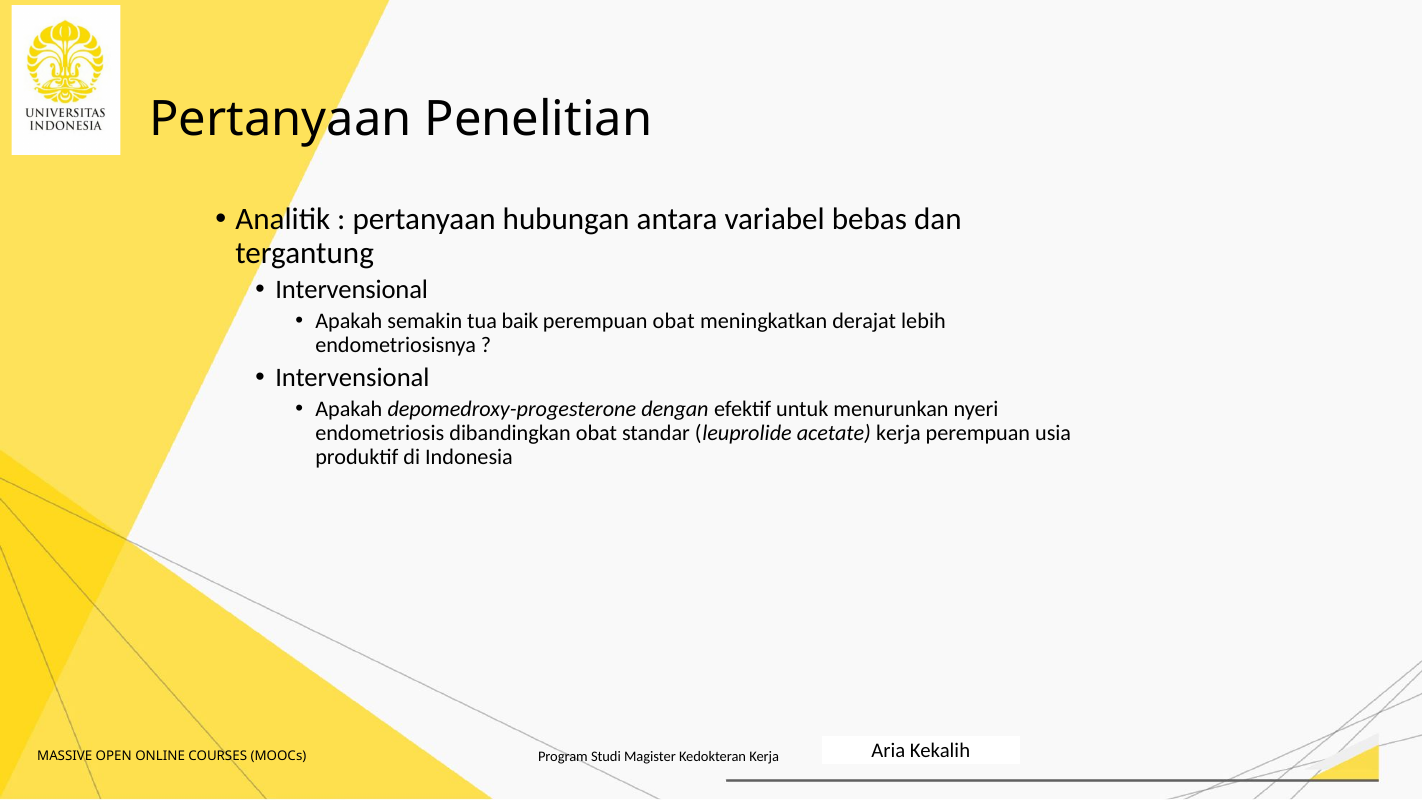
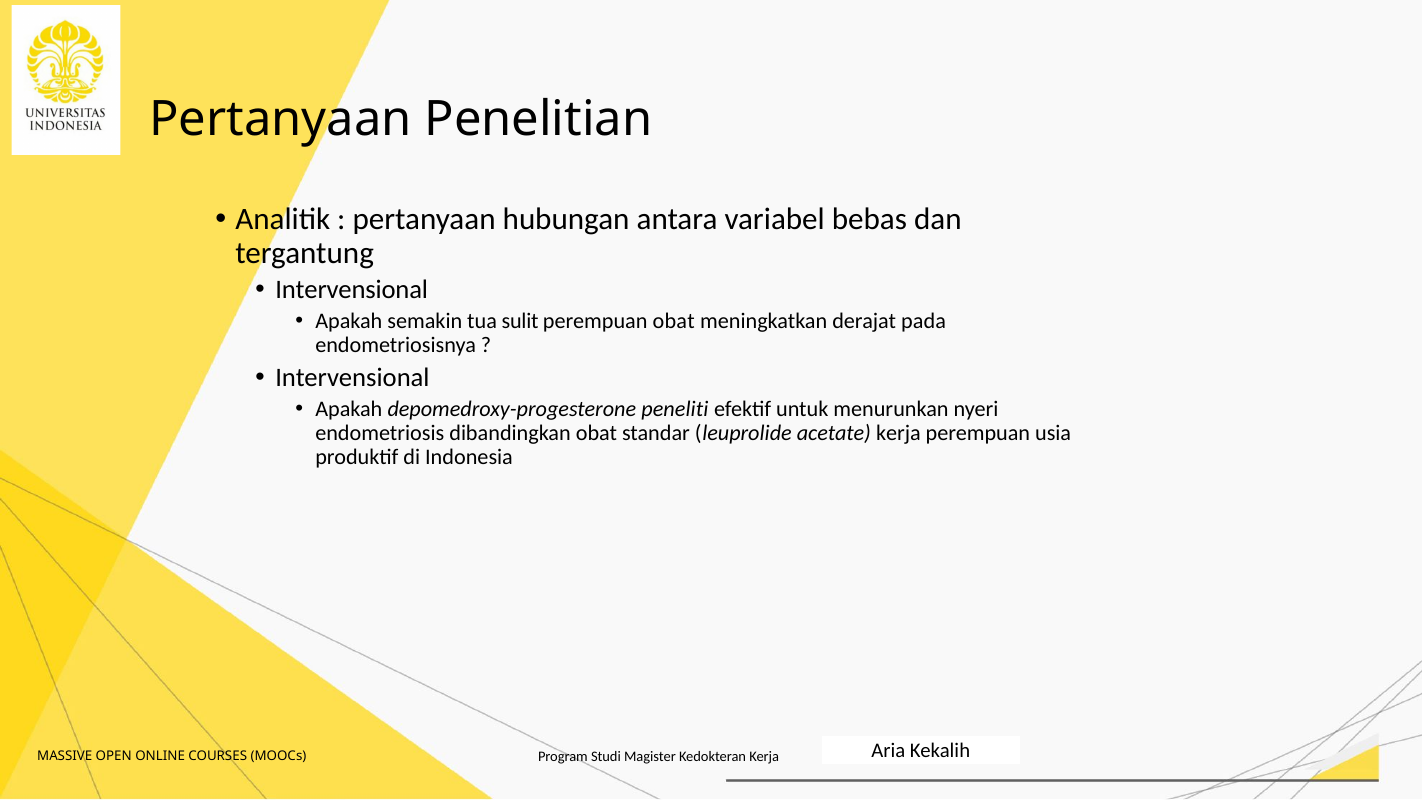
baik: baik -> sulit
lebih: lebih -> pada
dengan: dengan -> peneliti
